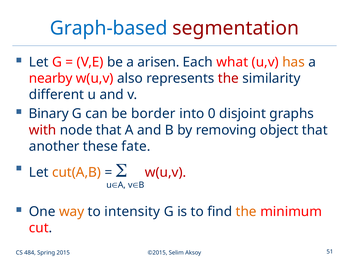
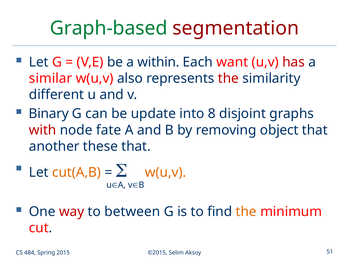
Graph-based colour: blue -> green
arisen: arisen -> within
what: what -> want
has colour: orange -> red
nearby: nearby -> similar
border: border -> update
0: 0 -> 8
node that: that -> fate
these fate: fate -> that
w(u,v at (166, 172) colour: red -> orange
way colour: orange -> red
intensity: intensity -> between
